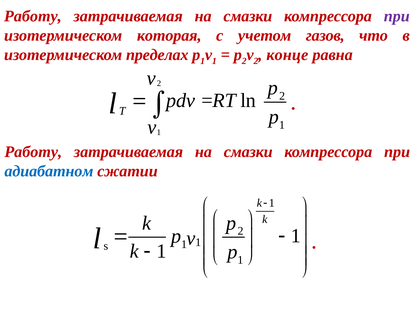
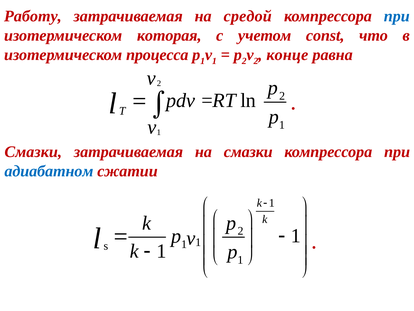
смазки at (248, 16): смазки -> средой
при at (397, 16) colour: purple -> blue
газов: газов -> const
пределах: пределах -> процесса
Работу at (33, 152): Работу -> Смазки
